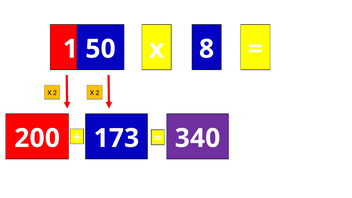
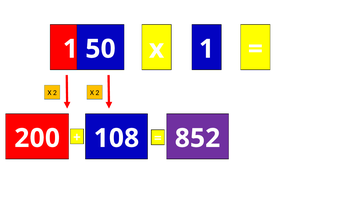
8: 8 -> 1
173: 173 -> 108
340: 340 -> 852
